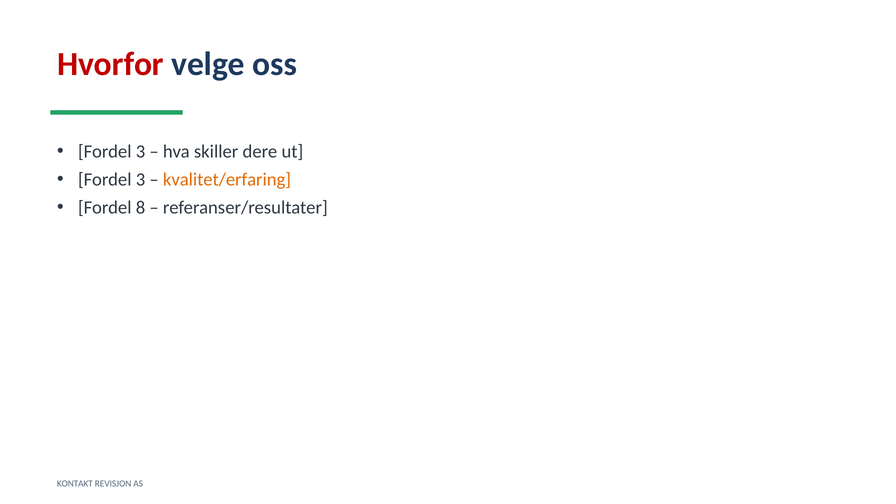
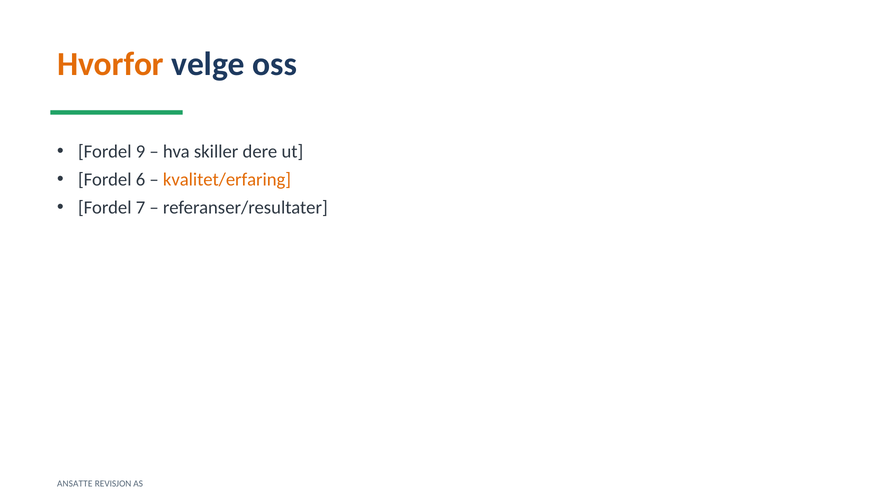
Hvorfor colour: red -> orange
3 at (141, 152): 3 -> 9
3 at (141, 180): 3 -> 6
8: 8 -> 7
KONTAKT: KONTAKT -> ANSATTE
